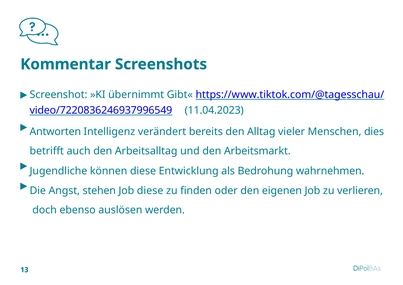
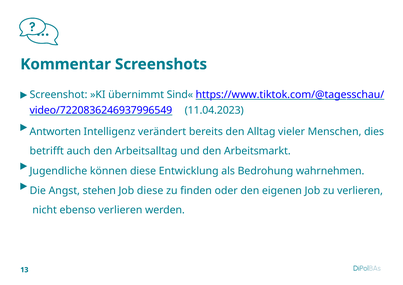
Gibt«: Gibt« -> Sind«
doch: doch -> nicht
ebenso auslösen: auslösen -> verlieren
